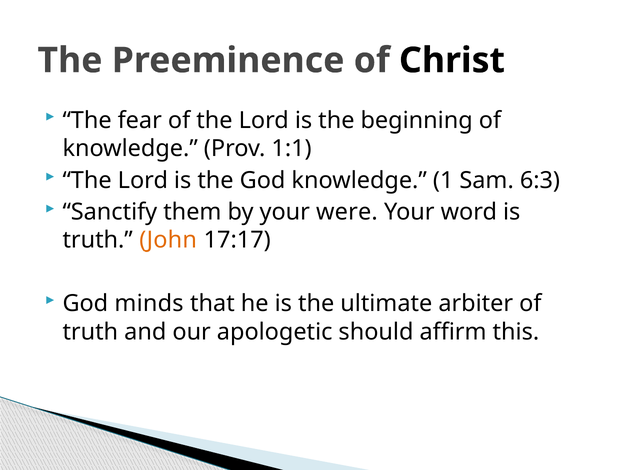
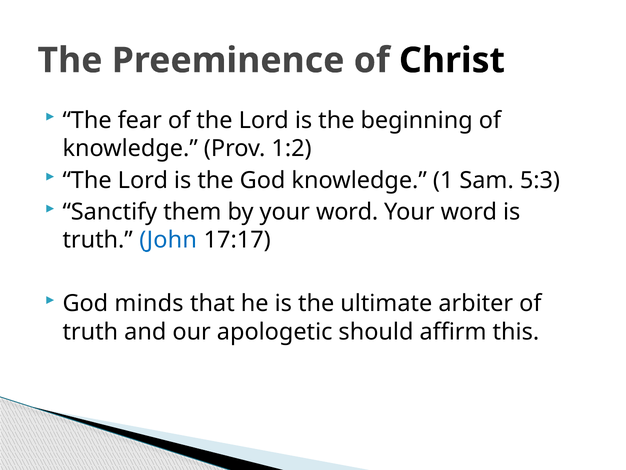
1:1: 1:1 -> 1:2
6:3: 6:3 -> 5:3
by your were: were -> word
John colour: orange -> blue
